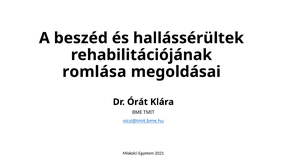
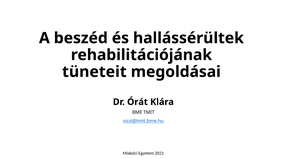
romlása: romlása -> tüneteit
